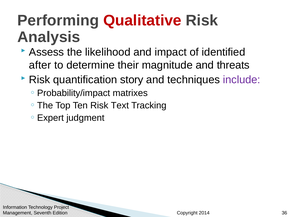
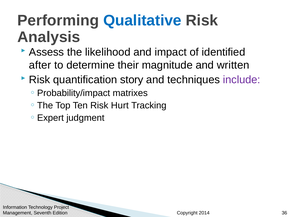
Qualitative colour: red -> blue
threats: threats -> written
Text: Text -> Hurt
